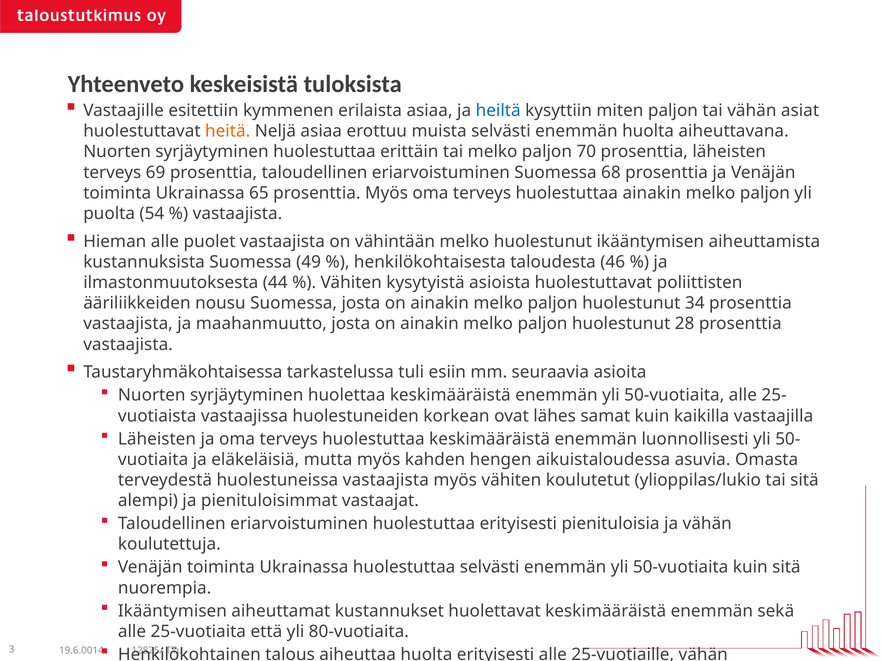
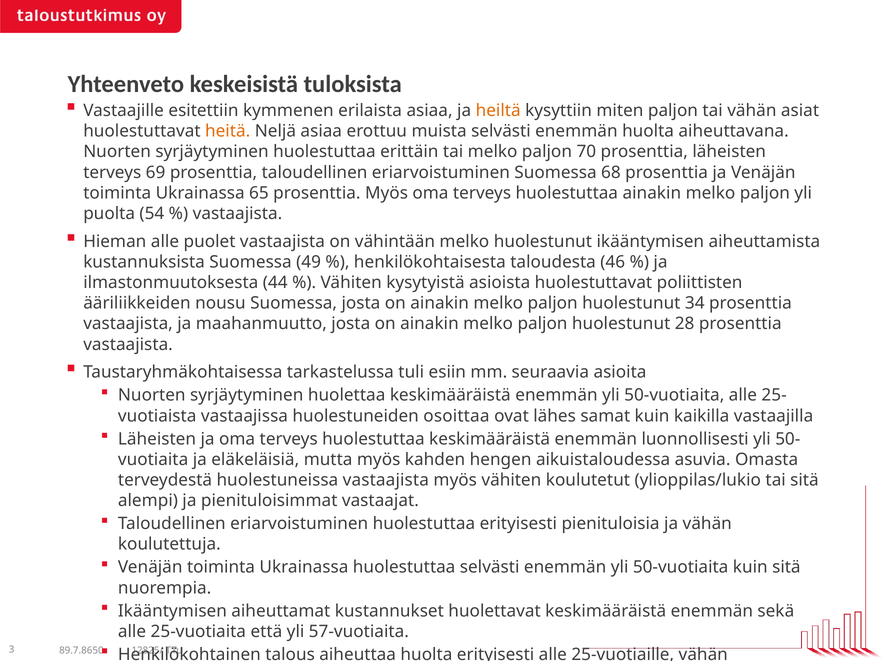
heiltä colour: blue -> orange
korkean: korkean -> osoittaa
80-vuotiaita: 80-vuotiaita -> 57-vuotiaita
19.6.0014: 19.6.0014 -> 89.7.8650
